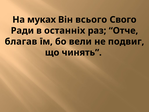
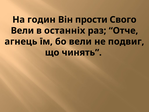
муках: муках -> годин
всього: всього -> прости
Ради at (22, 31): Ради -> Вели
благав: благав -> агнець
